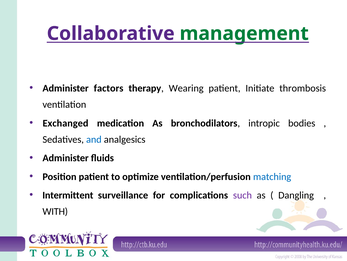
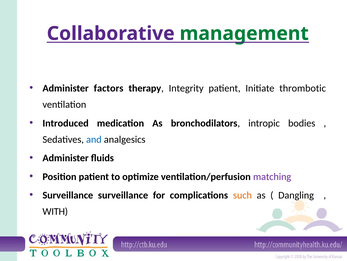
Wearing: Wearing -> Integrity
thrombosis: thrombosis -> thrombotic
Exchanged: Exchanged -> Introduced
matching colour: blue -> purple
Intermittent at (68, 195): Intermittent -> Surveillance
such colour: purple -> orange
